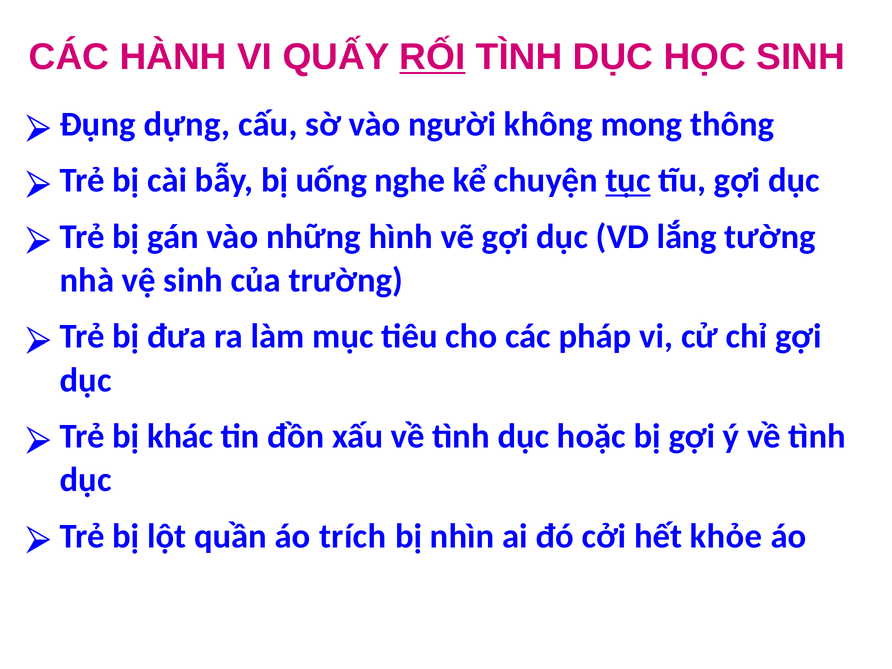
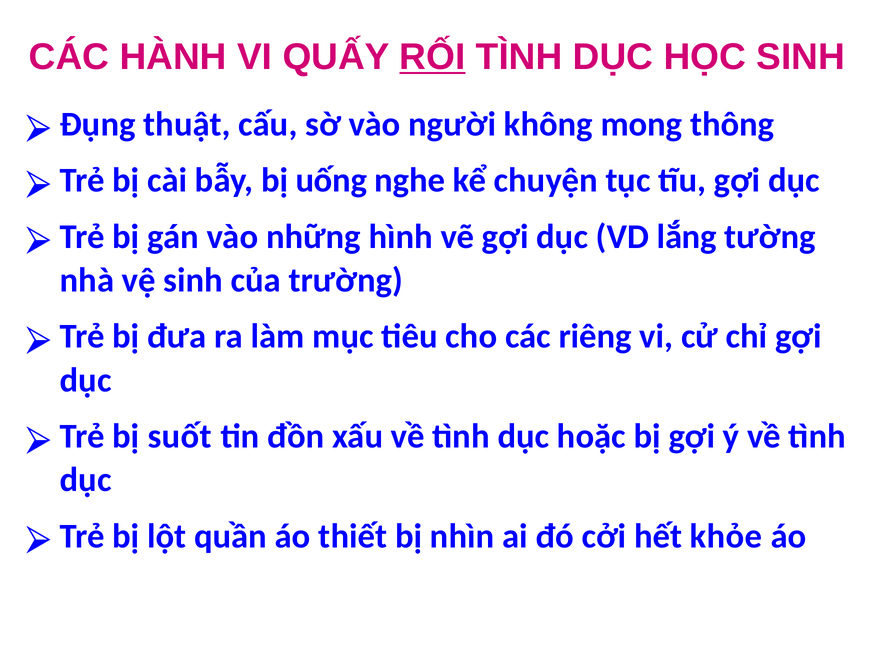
dựng: dựng -> thuật
tục underline: present -> none
pháp: pháp -> riêng
khác: khác -> suốt
trích: trích -> thiết
